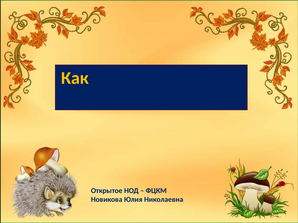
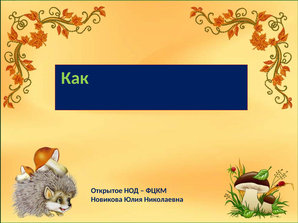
Как colour: yellow -> light green
